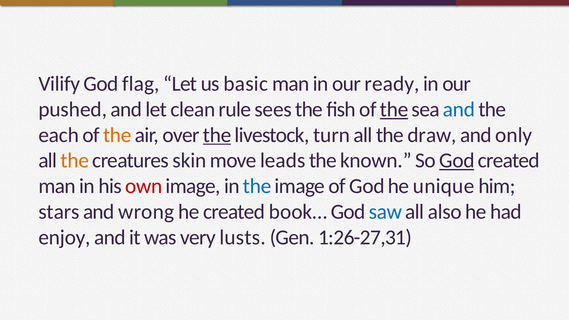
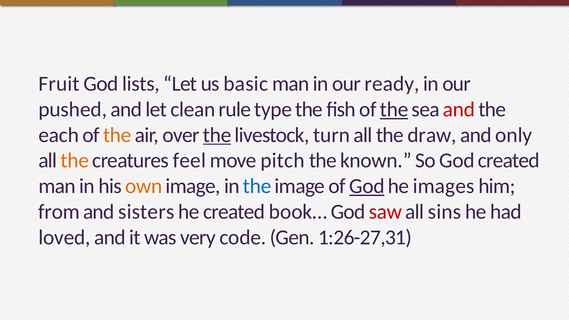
Vilify: Vilify -> Fruit
flag: flag -> lists
sees: sees -> type
and at (459, 109) colour: blue -> red
skin: skin -> feel
leads: leads -> pitch
God at (457, 161) underline: present -> none
own colour: red -> orange
God at (367, 186) underline: none -> present
unique: unique -> images
stars: stars -> from
wrong: wrong -> sisters
saw colour: blue -> red
also: also -> sins
enjoy: enjoy -> loved
lusts: lusts -> code
